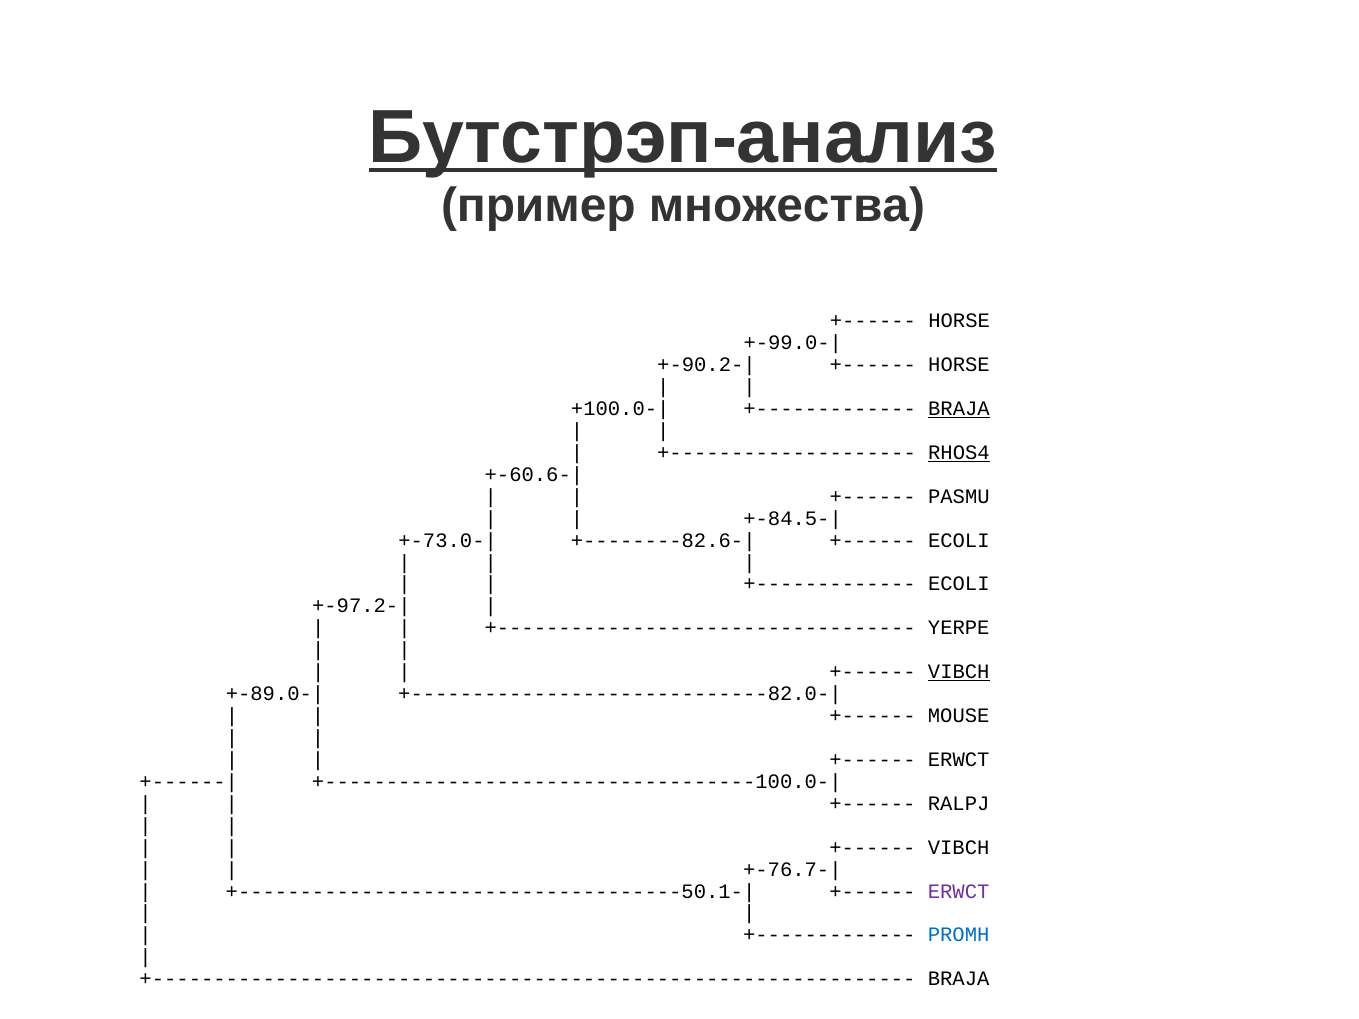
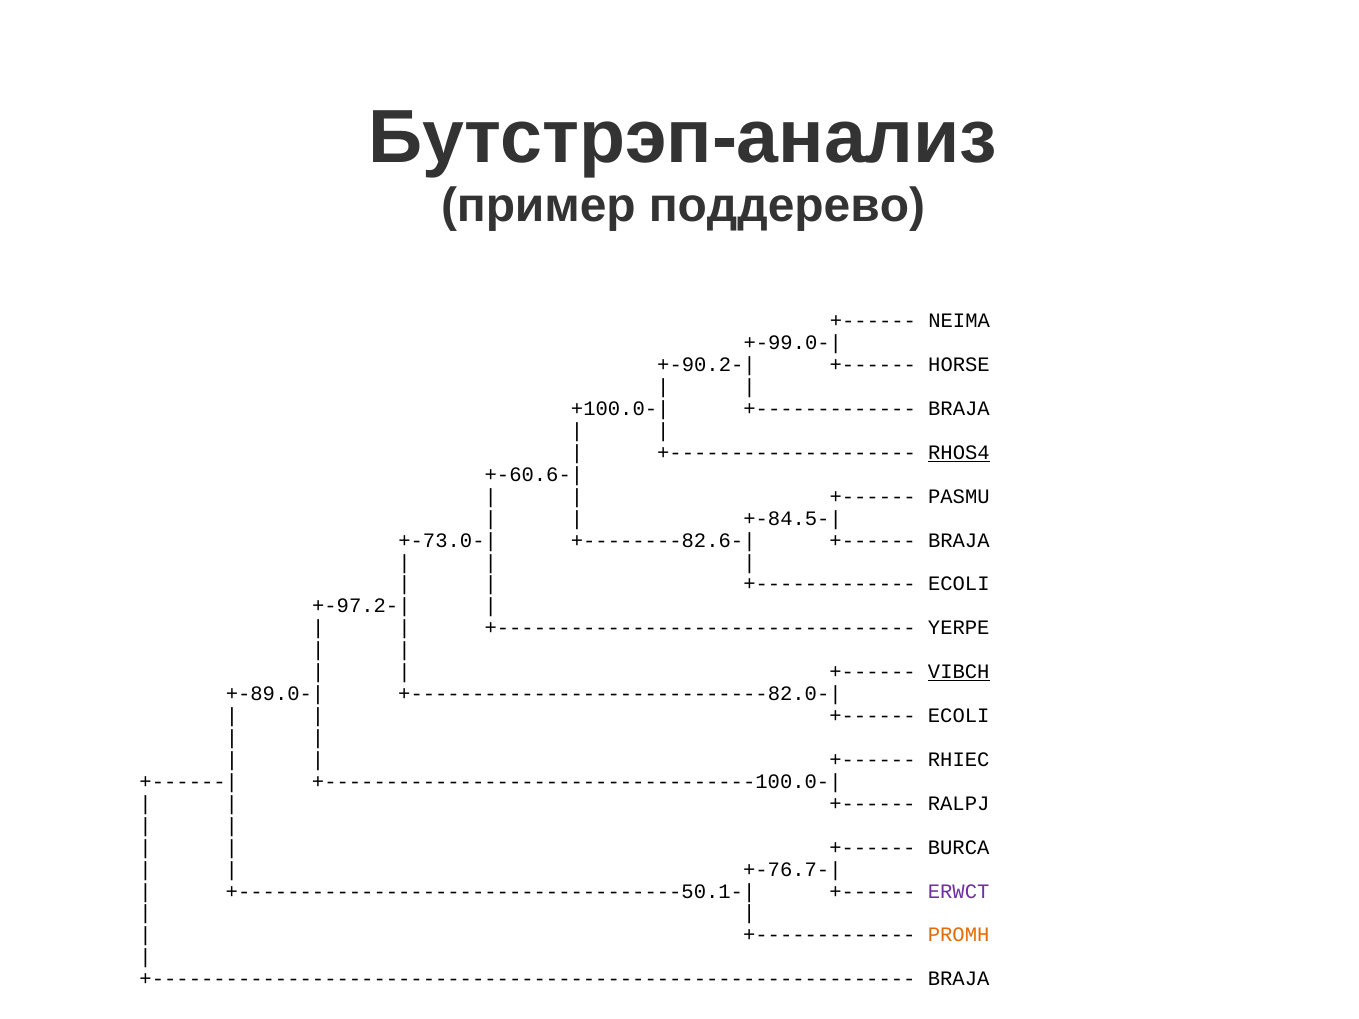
Бутстрэп-анализ underline: present -> none
множества: множества -> поддерево
HORSE at (959, 321): HORSE -> NEIMA
BRAJA at (959, 409) underline: present -> none
ECOLI at (959, 540): ECOLI -> BRAJA
MOUSE at (959, 716): MOUSE -> ECOLI
ERWCT at (959, 760): ERWCT -> RHIEC
VIBCH at (959, 847): VIBCH -> BURCA
PROMH colour: blue -> orange
